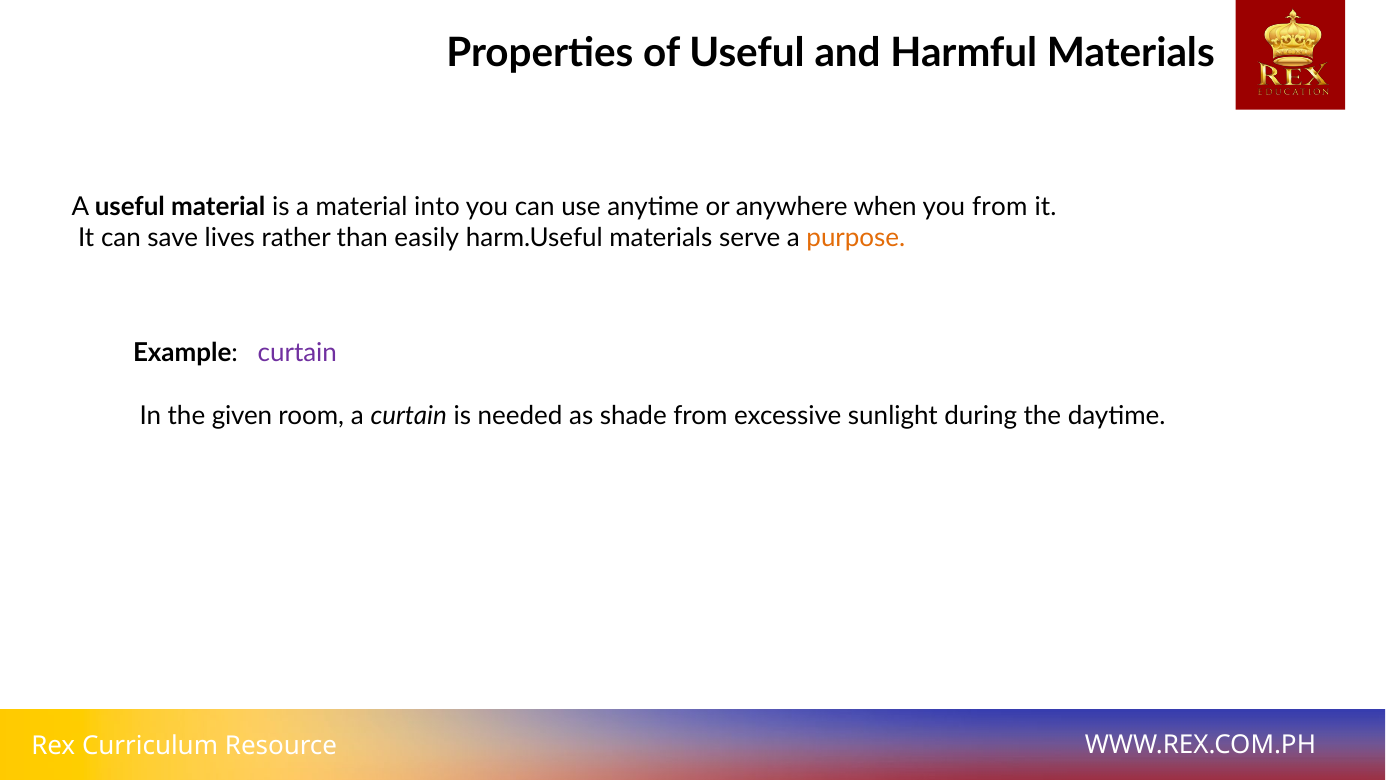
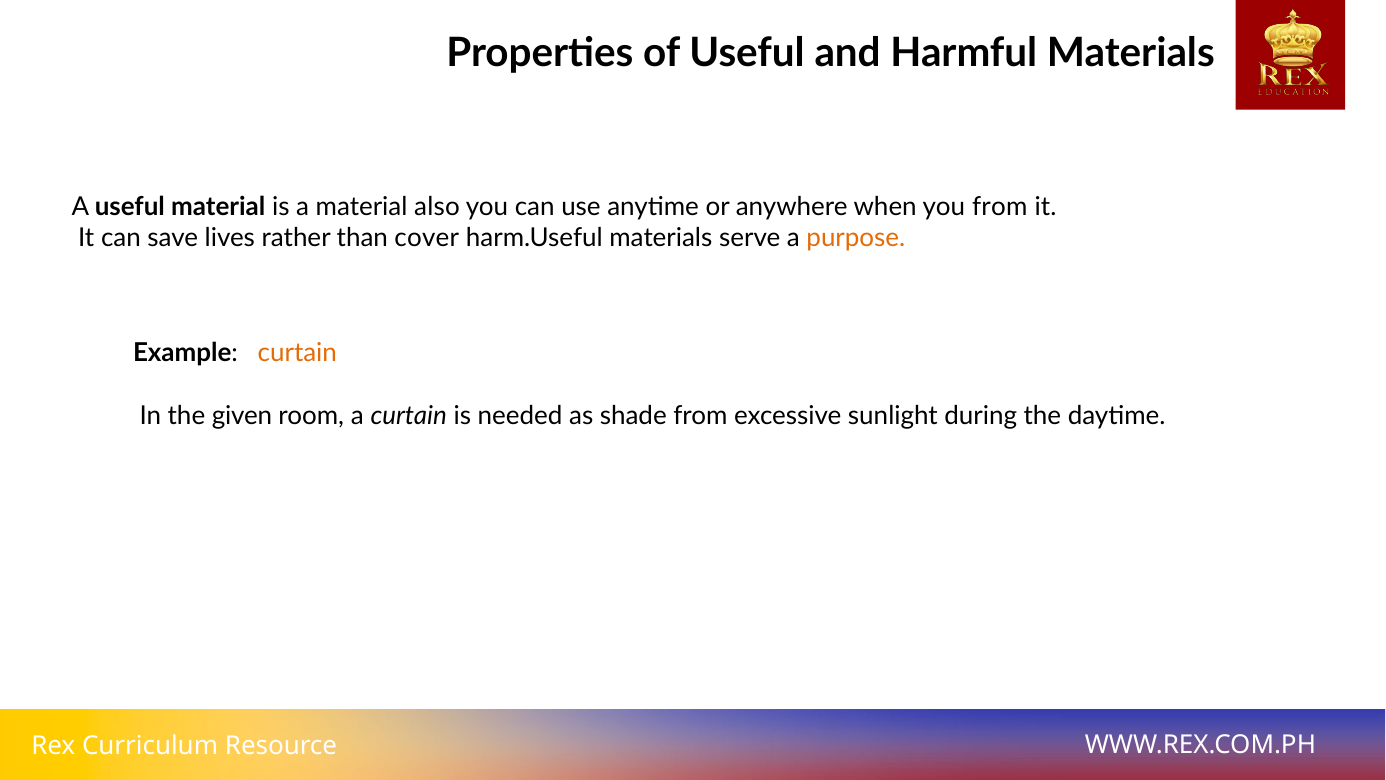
into: into -> also
easily: easily -> cover
curtain at (297, 353) colour: purple -> orange
